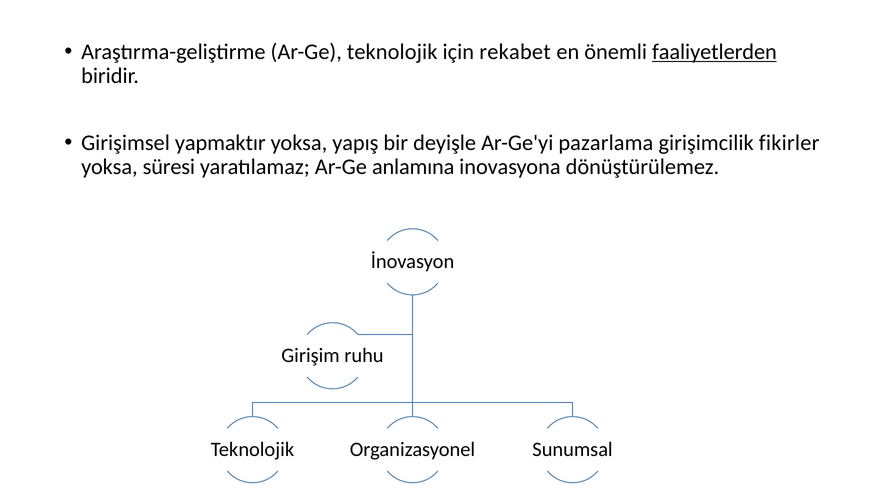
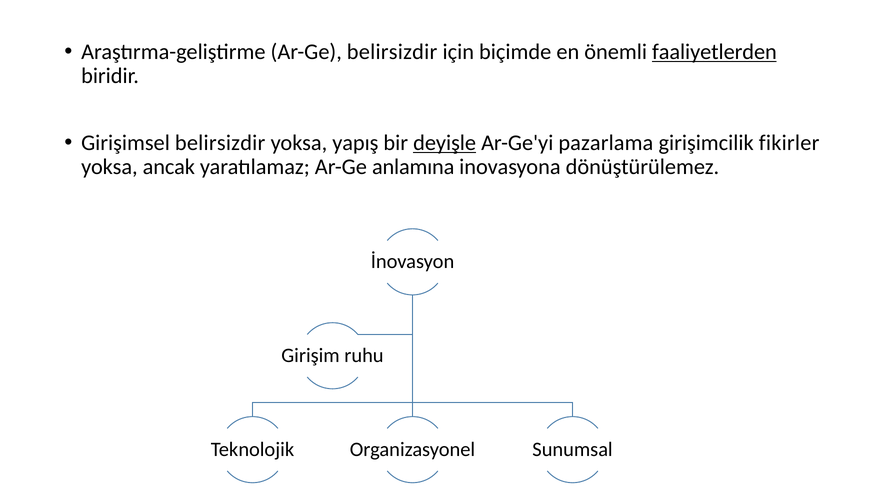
Ar-Ge teknolojik: teknolojik -> belirsizdir
rekabet: rekabet -> biçimde
Girişimsel yapmaktır: yapmaktır -> belirsizdir
deyişle underline: none -> present
süresi: süresi -> ancak
